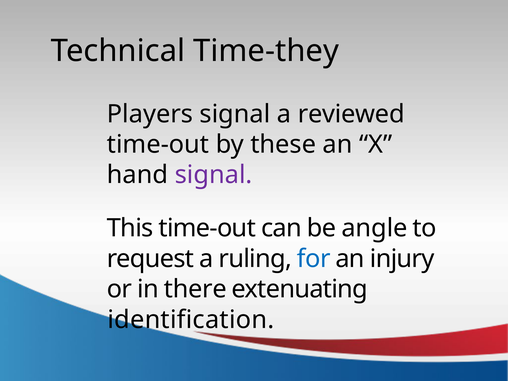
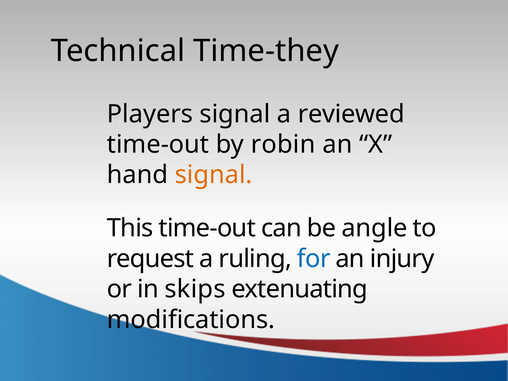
these: these -> robin
signal at (214, 175) colour: purple -> orange
there: there -> skips
identification: identification -> modifications
